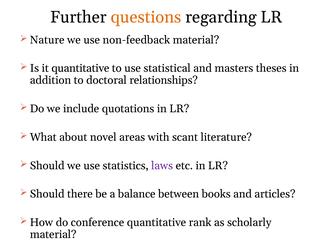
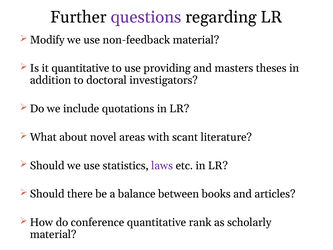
questions colour: orange -> purple
Nature: Nature -> Modify
statistical: statistical -> providing
relationships: relationships -> investigators
